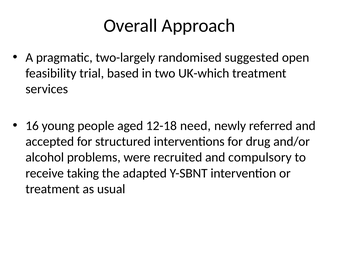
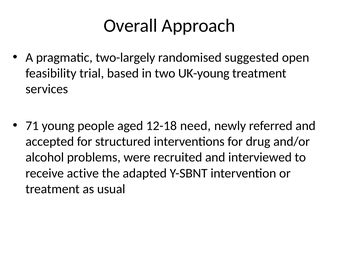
UK-which: UK-which -> UK-young
16: 16 -> 71
compulsory: compulsory -> interviewed
taking: taking -> active
